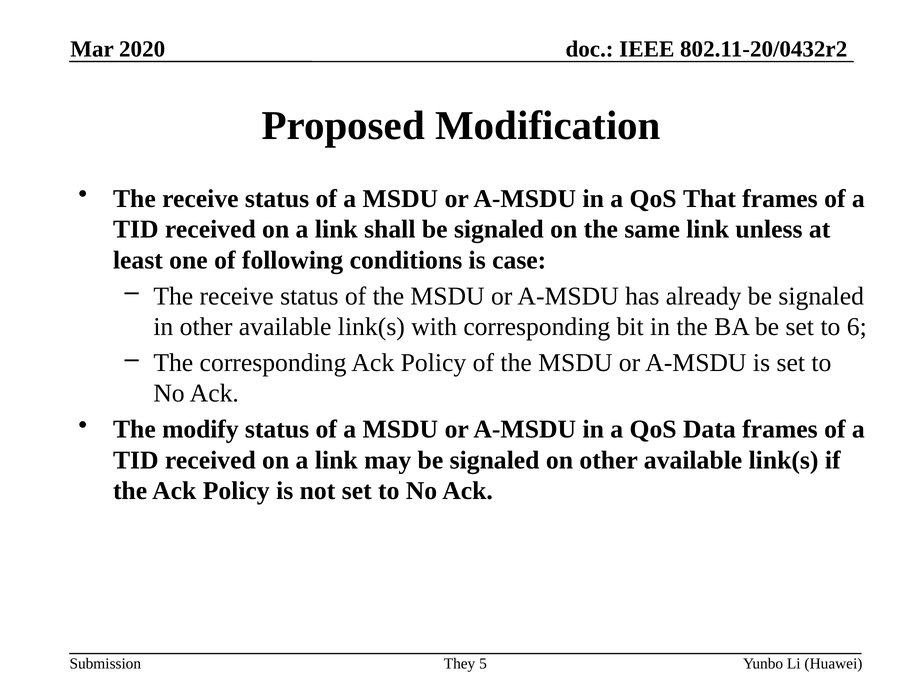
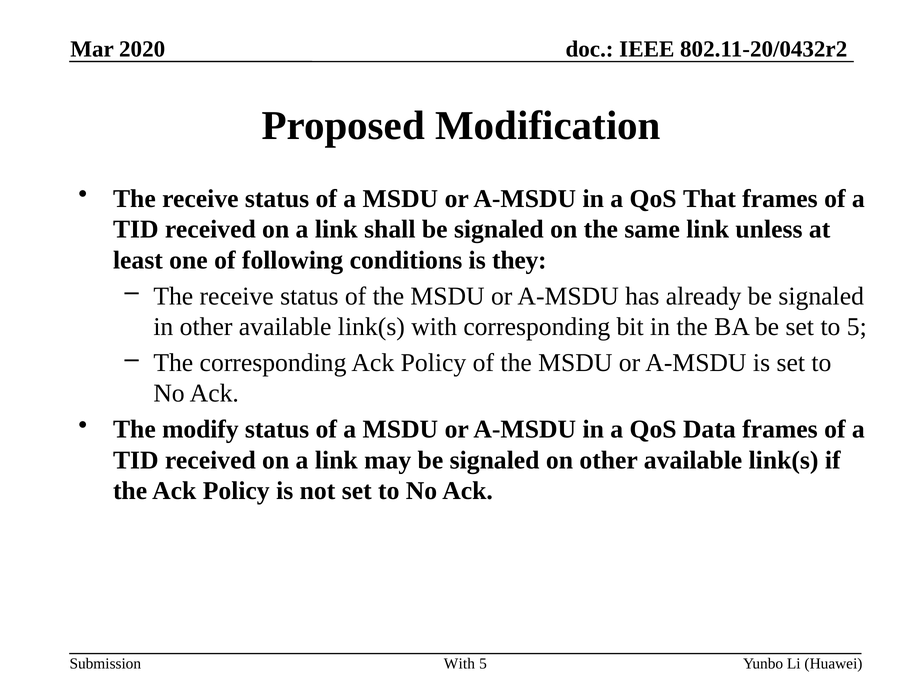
case: case -> they
to 6: 6 -> 5
They at (460, 664): They -> With
